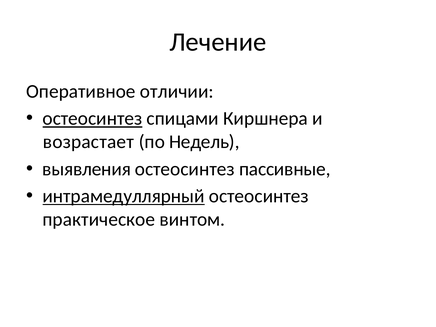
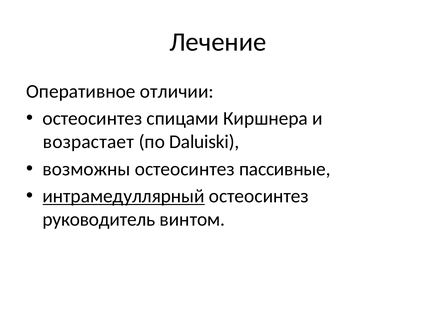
остеосинтез at (92, 119) underline: present -> none
Недель: Недель -> Daluiski
выявления: выявления -> возможны
практическое: практическое -> руководитель
